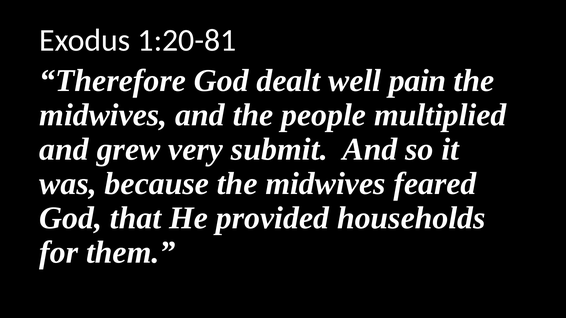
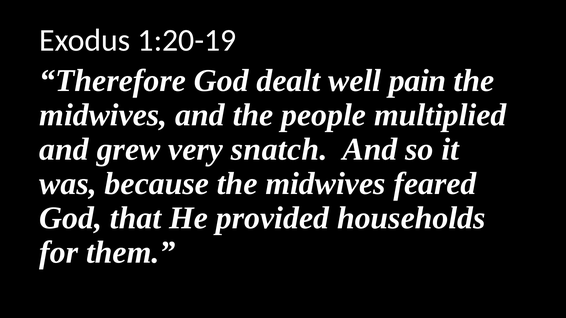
1:20-81: 1:20-81 -> 1:20-19
submit: submit -> snatch
